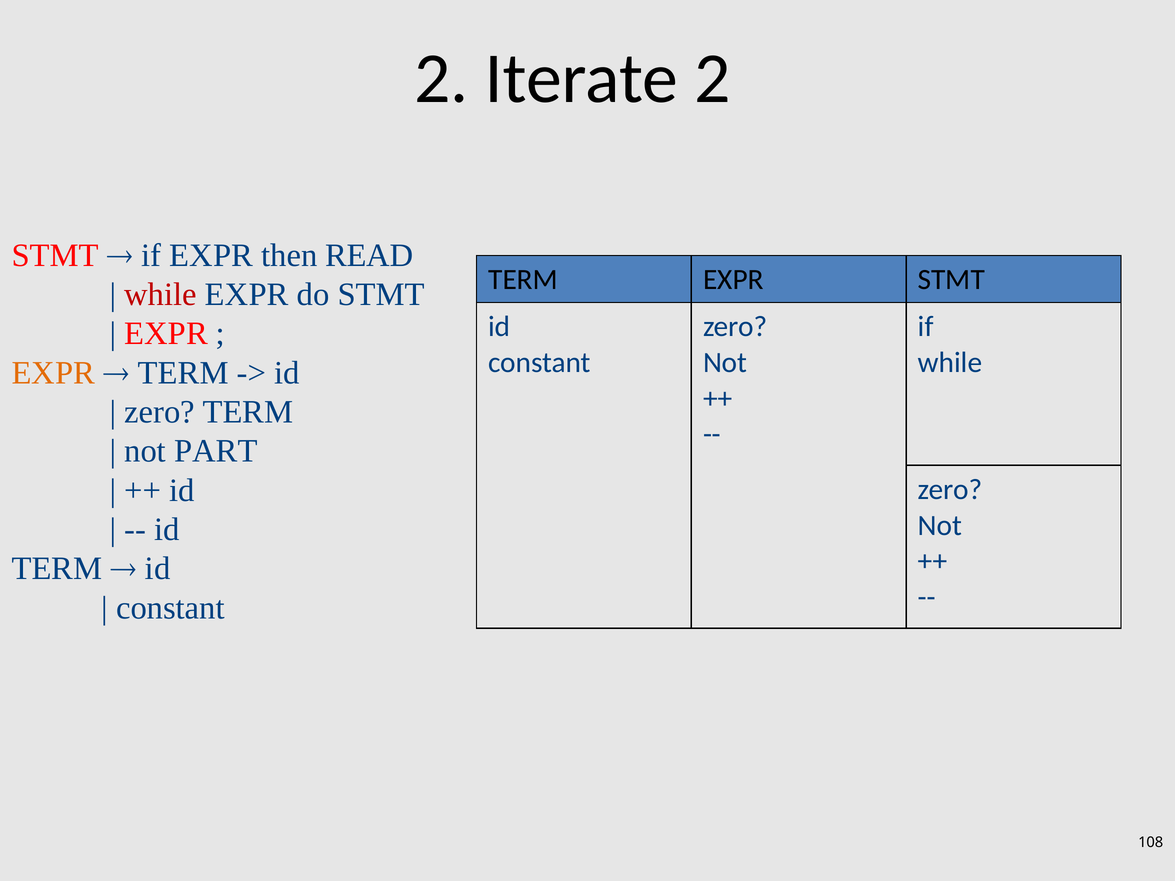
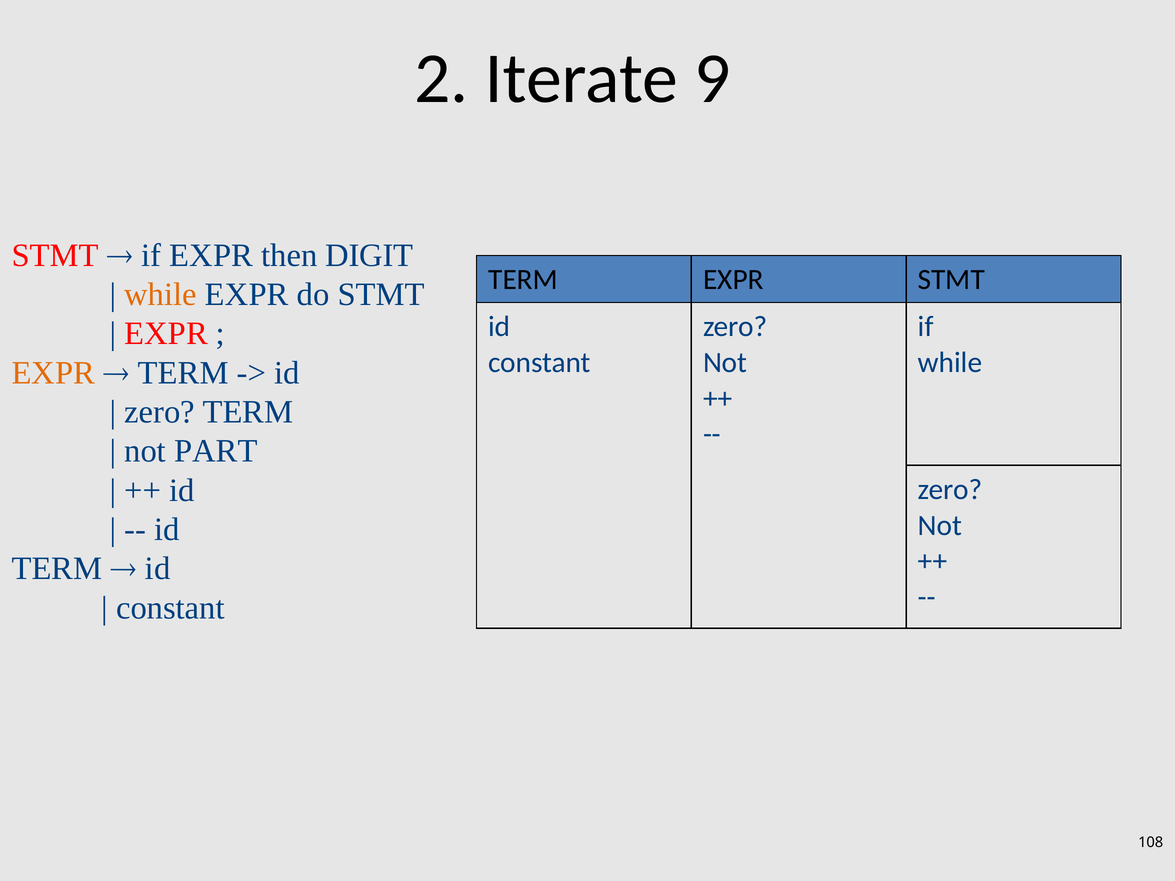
Iterate 2: 2 -> 9
READ: READ -> DIGIT
while at (161, 295) colour: red -> orange
